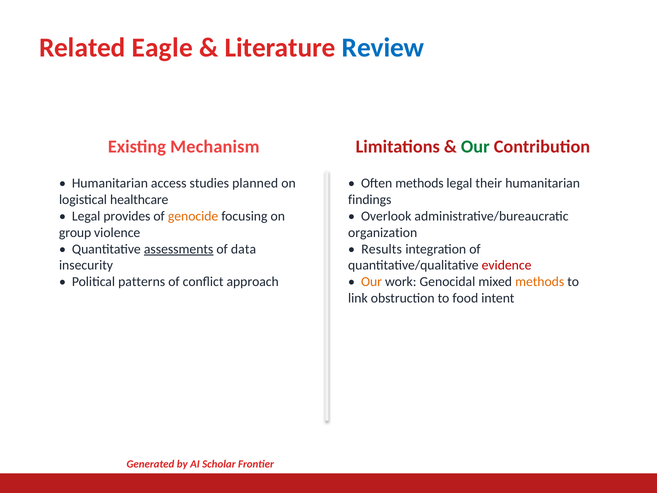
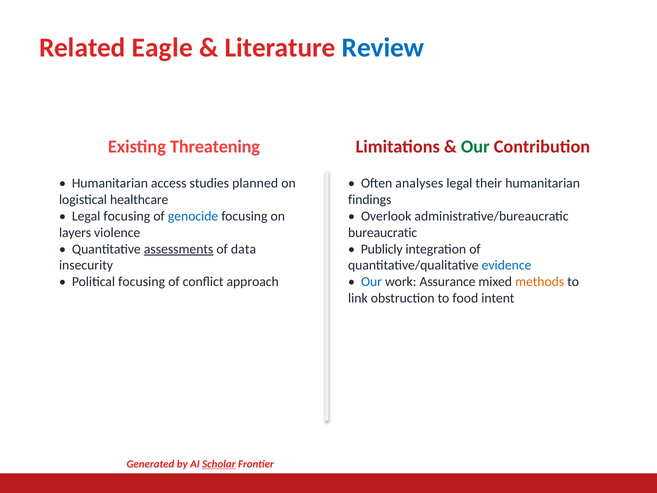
Mechanism: Mechanism -> Threatening
Often methods: methods -> analyses
Legal provides: provides -> focusing
genocide colour: orange -> blue
organization: organization -> bureaucratic
group: group -> layers
Results: Results -> Publicly
evidence colour: red -> blue
Our at (372, 282) colour: orange -> blue
Genocidal: Genocidal -> Assurance
Political patterns: patterns -> focusing
Scholar underline: none -> present
